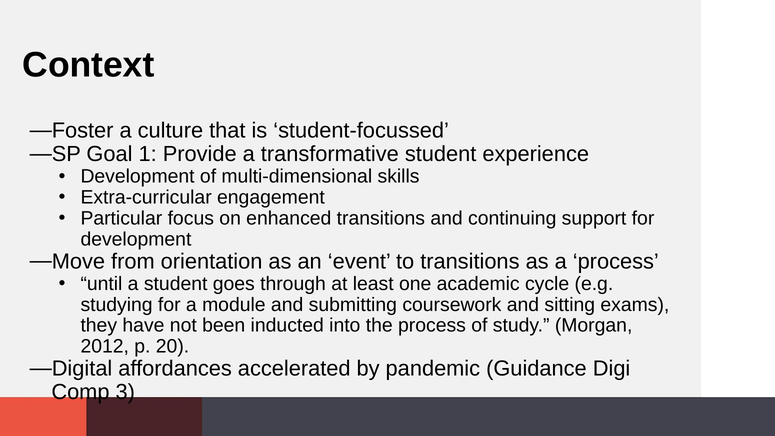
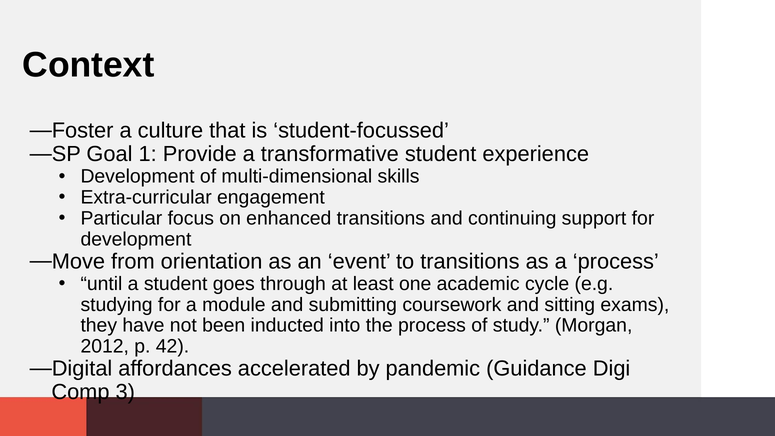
20: 20 -> 42
